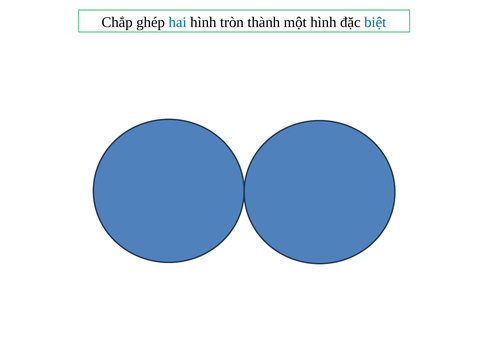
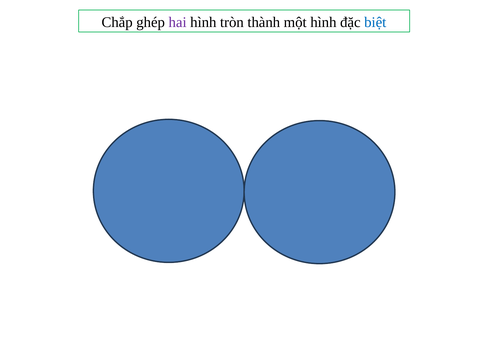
hai colour: blue -> purple
